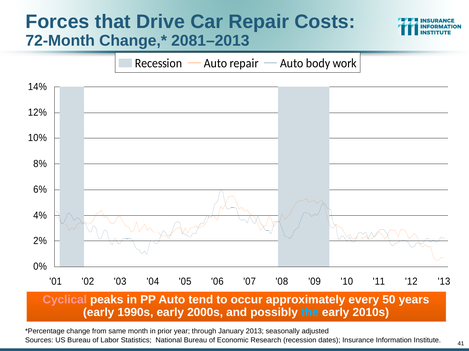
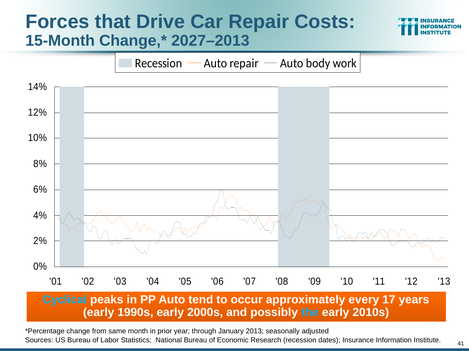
72-Month: 72-Month -> 15-Month
2081–2013: 2081–2013 -> 2027–2013
Cyclical colour: pink -> light blue
50: 50 -> 17
